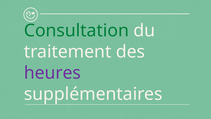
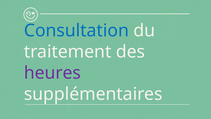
Consultation colour: green -> blue
